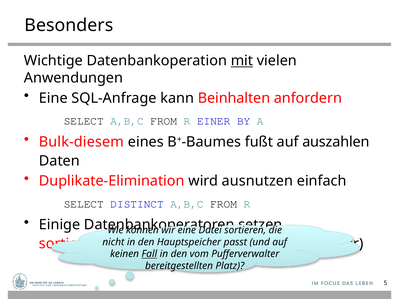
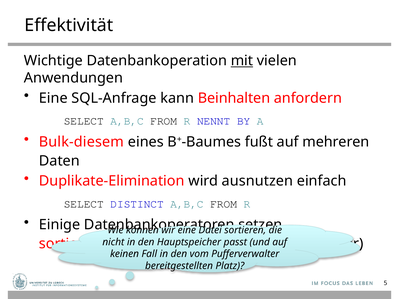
Besonders: Besonders -> Effektivität
EINER: EINER -> NENNT
auszahlen: auszahlen -> mehreren
Fall underline: present -> none
